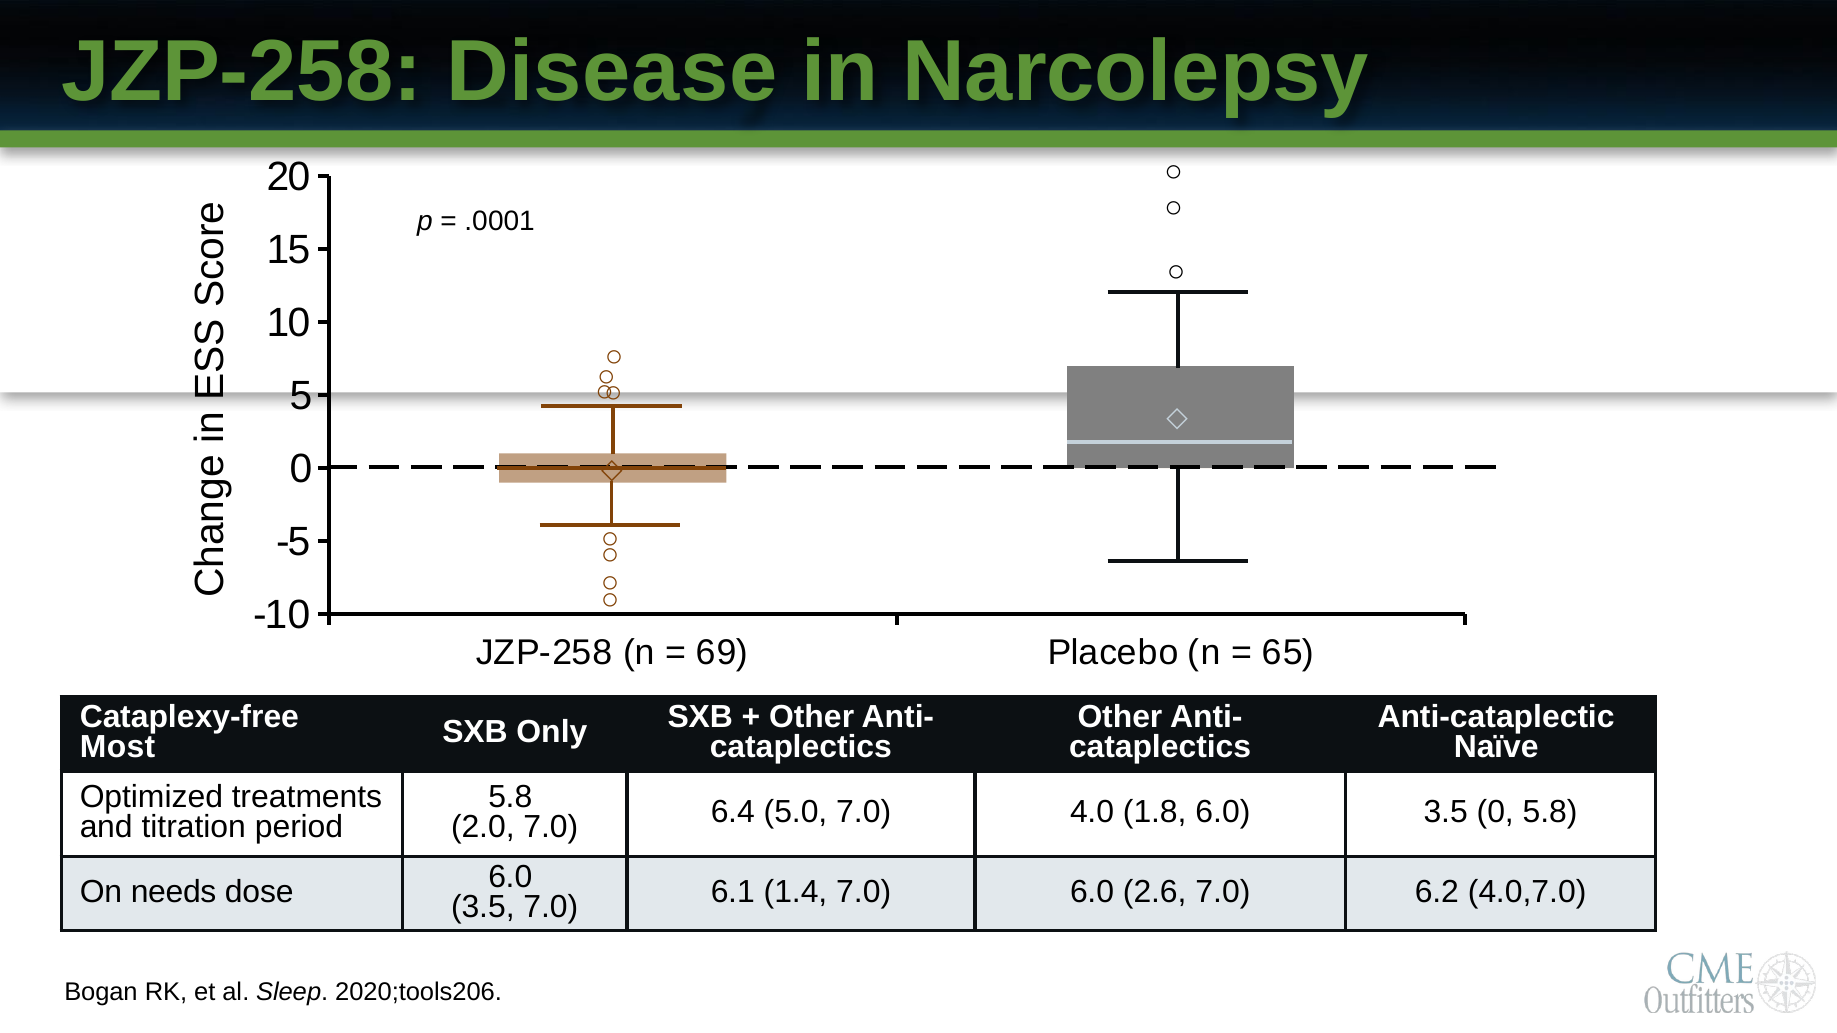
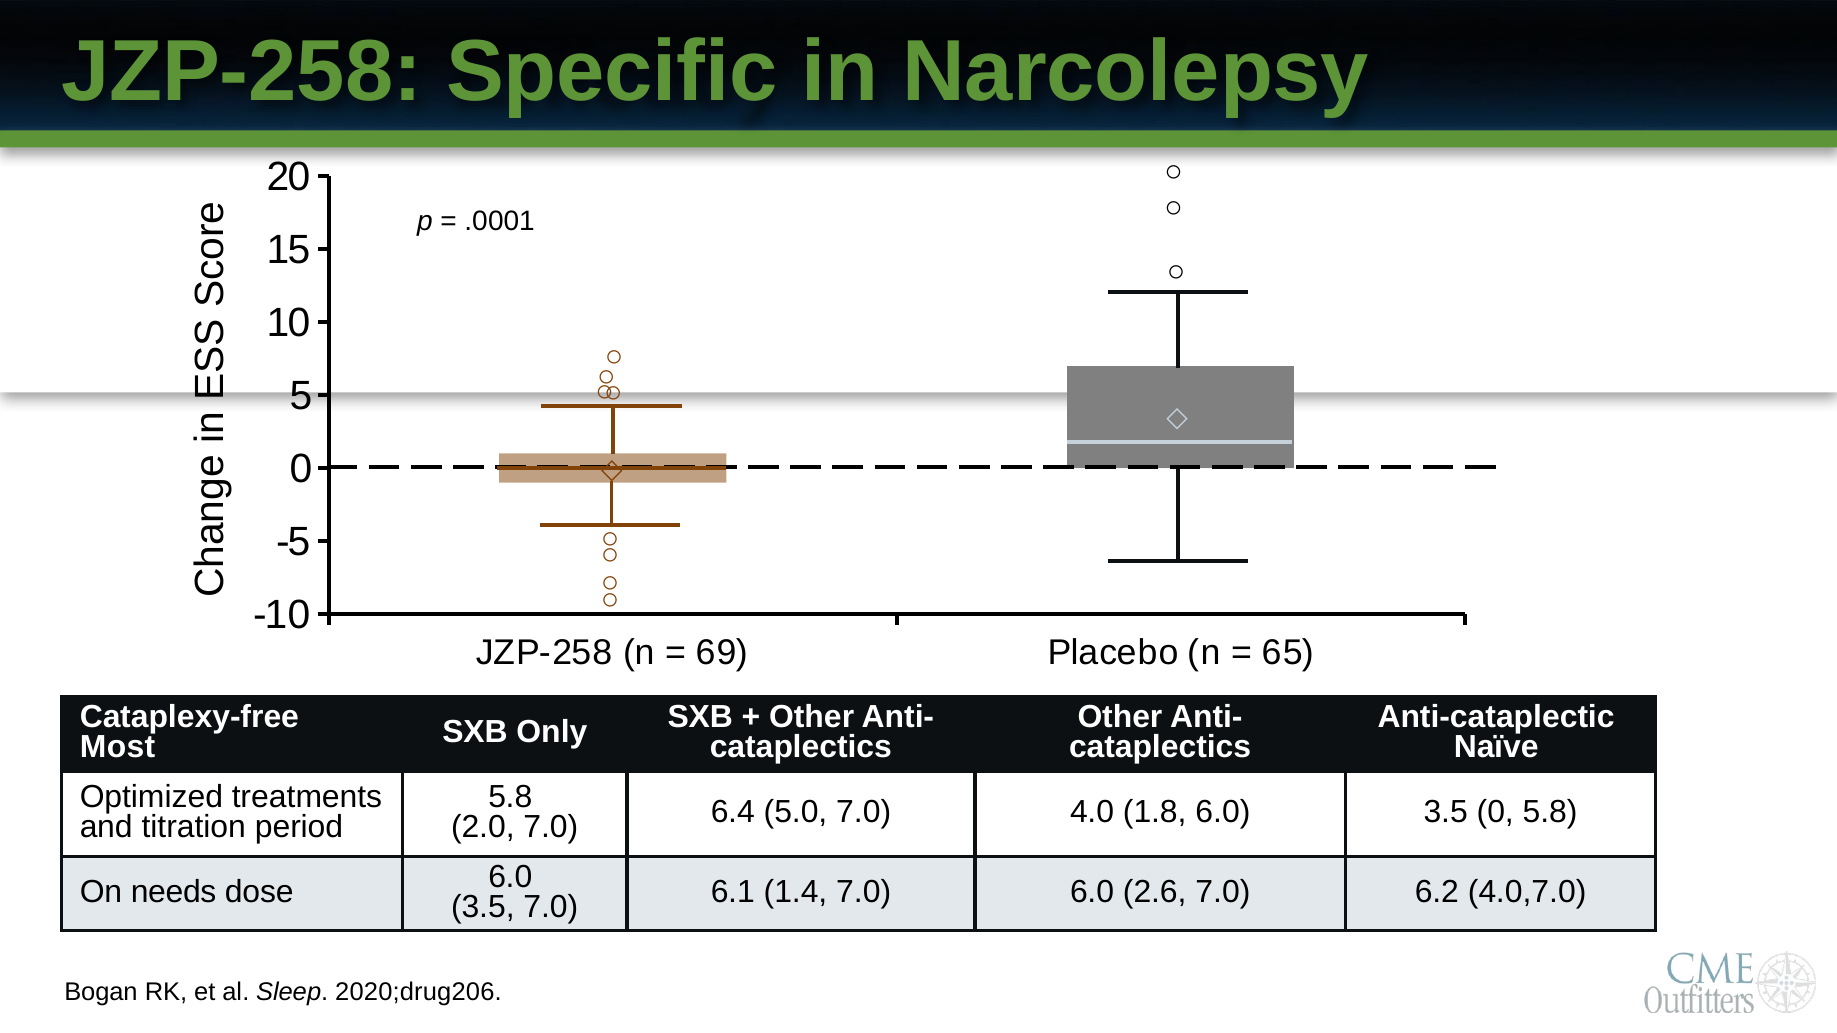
Disease: Disease -> Specific
2020;tools206: 2020;tools206 -> 2020;drug206
